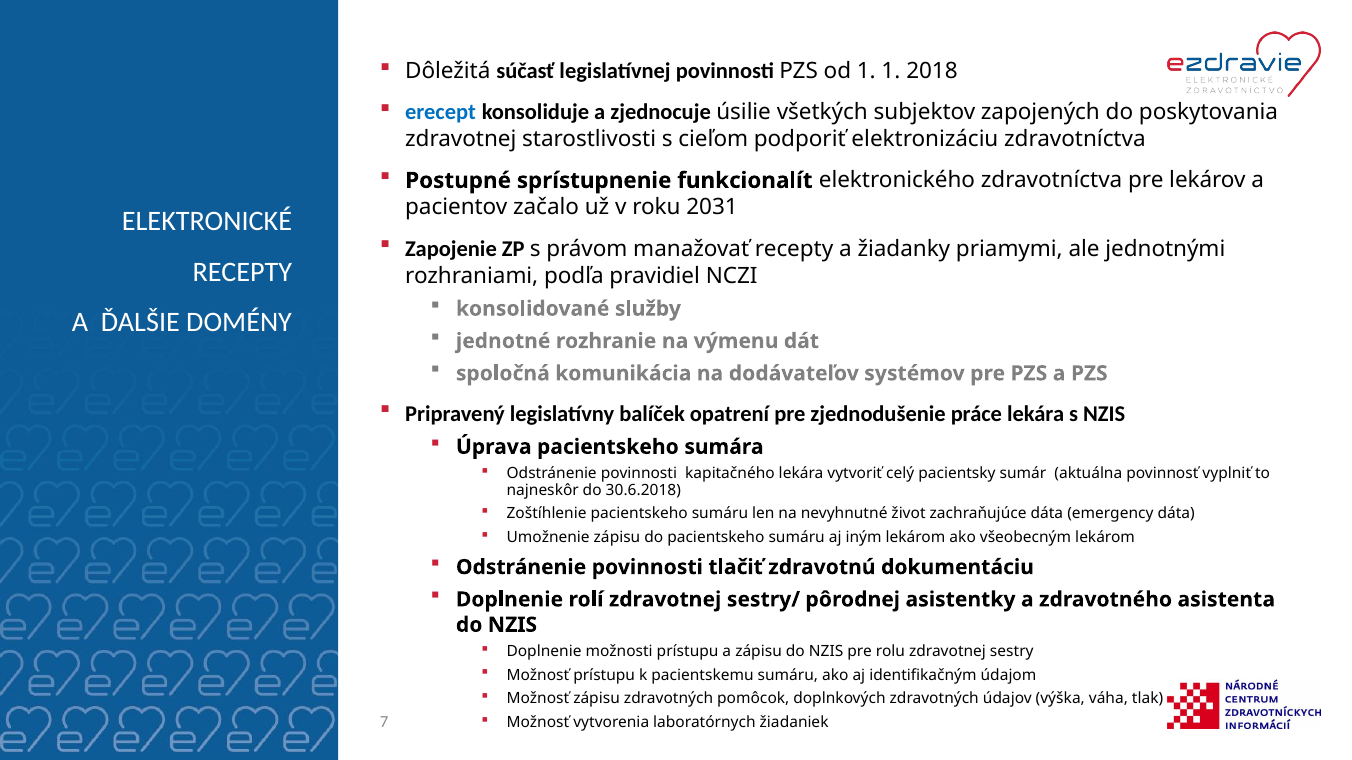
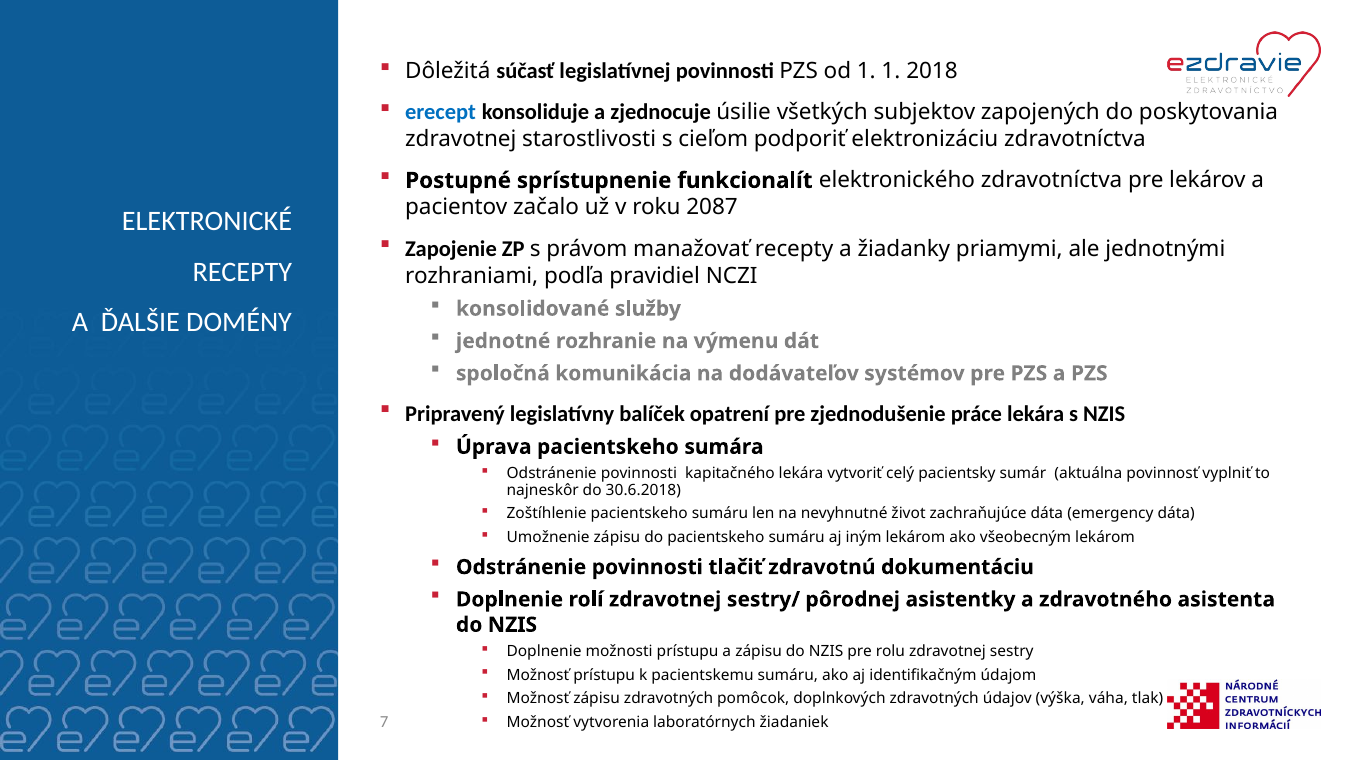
2031: 2031 -> 2087
